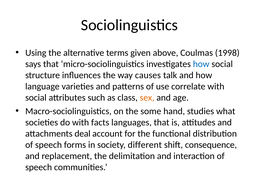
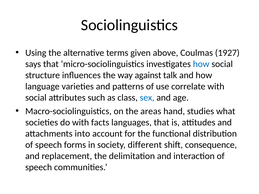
1998: 1998 -> 1927
causes: causes -> against
sex colour: orange -> blue
some: some -> areas
deal: deal -> into
